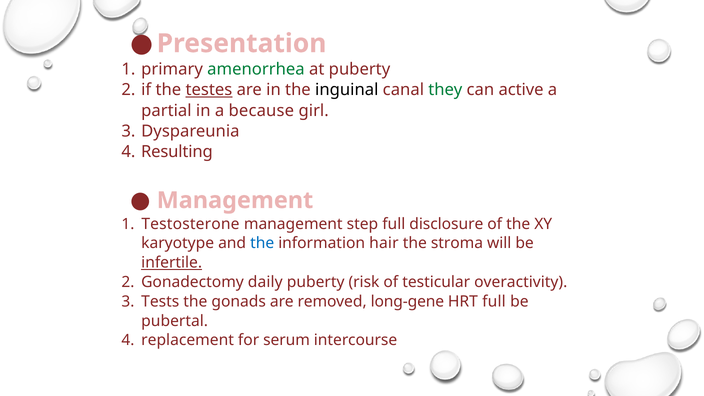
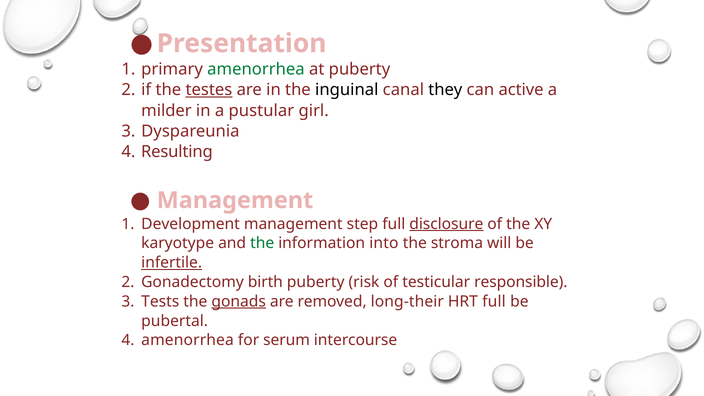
they colour: green -> black
partial: partial -> milder
because: because -> pustular
Testosterone: Testosterone -> Development
disclosure underline: none -> present
the at (262, 243) colour: blue -> green
hair: hair -> into
daily: daily -> birth
overactivity: overactivity -> responsible
gonads underline: none -> present
long-gene: long-gene -> long-their
replacement at (188, 340): replacement -> amenorrhea
